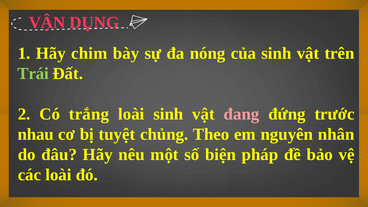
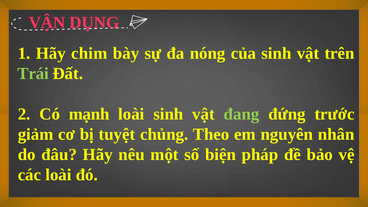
trắng: trắng -> mạnh
đang colour: pink -> light green
nhau: nhau -> giảm
